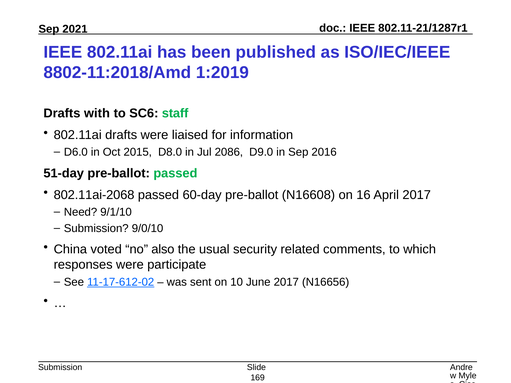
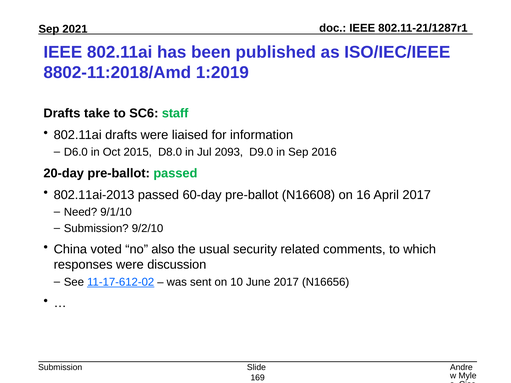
with: with -> take
2086: 2086 -> 2093
51-day: 51-day -> 20-day
802.11ai-2068: 802.11ai-2068 -> 802.11ai-2013
9/0/10: 9/0/10 -> 9/2/10
participate: participate -> discussion
